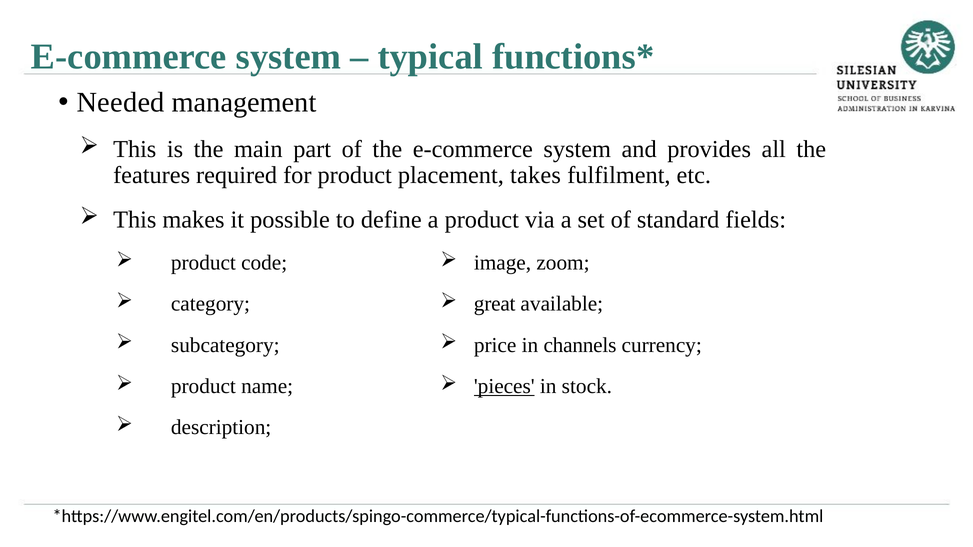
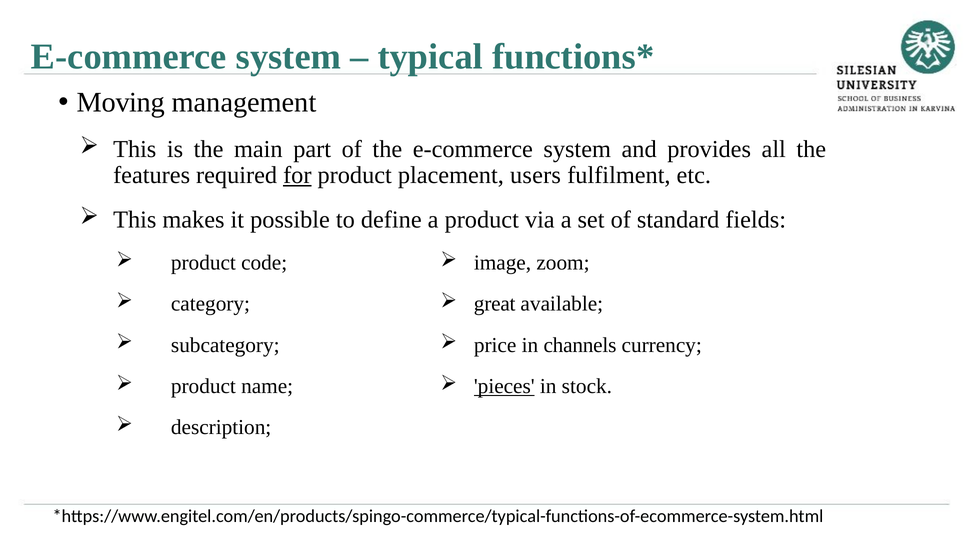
Needed: Needed -> Moving
for underline: none -> present
takes: takes -> users
